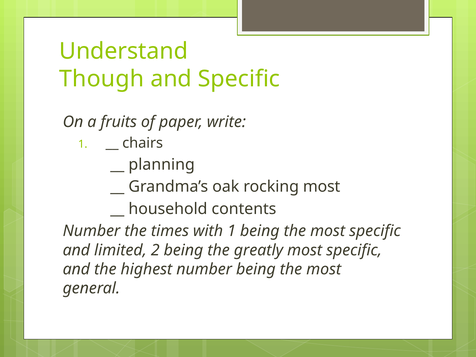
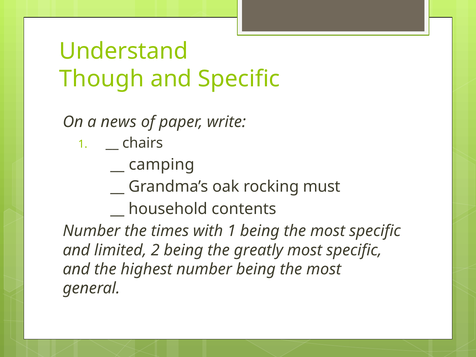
fruits: fruits -> news
planning: planning -> camping
rocking most: most -> must
